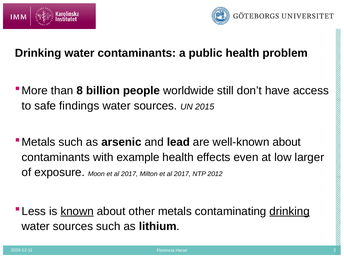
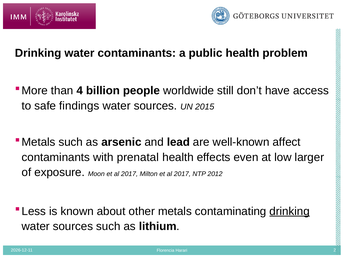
8: 8 -> 4
well-known about: about -> affect
example: example -> prenatal
known underline: present -> none
